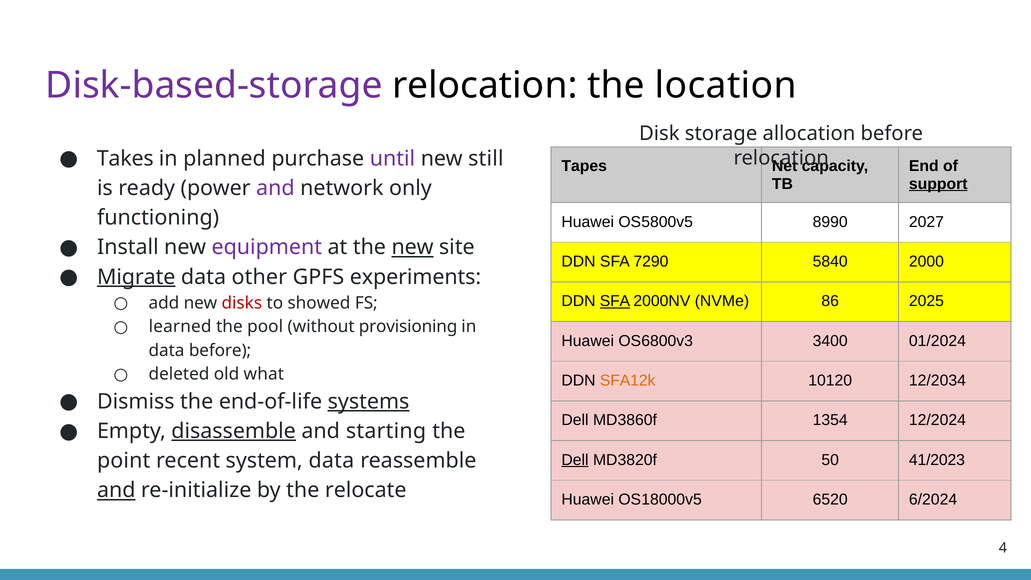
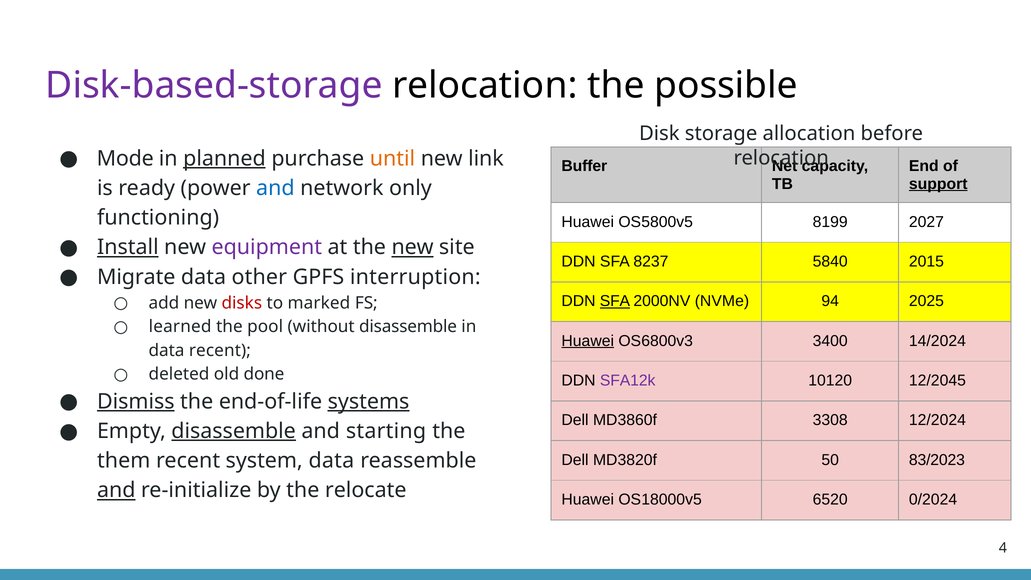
location: location -> possible
Takes: Takes -> Mode
planned underline: none -> present
until colour: purple -> orange
still: still -> link
Tapes: Tapes -> Buffer
and at (275, 188) colour: purple -> blue
8990: 8990 -> 8199
Install underline: none -> present
7290: 7290 -> 8237
2000: 2000 -> 2015
Migrate underline: present -> none
experiments: experiments -> interruption
86: 86 -> 94
showed: showed -> marked
without provisioning: provisioning -> disassemble
Huawei at (588, 341) underline: none -> present
01/2024: 01/2024 -> 14/2024
data before: before -> recent
what: what -> done
SFA12k colour: orange -> purple
12/2034: 12/2034 -> 12/2045
Dismiss underline: none -> present
1354: 1354 -> 3308
Dell at (575, 460) underline: present -> none
41/2023: 41/2023 -> 83/2023
point: point -> them
6/2024: 6/2024 -> 0/2024
